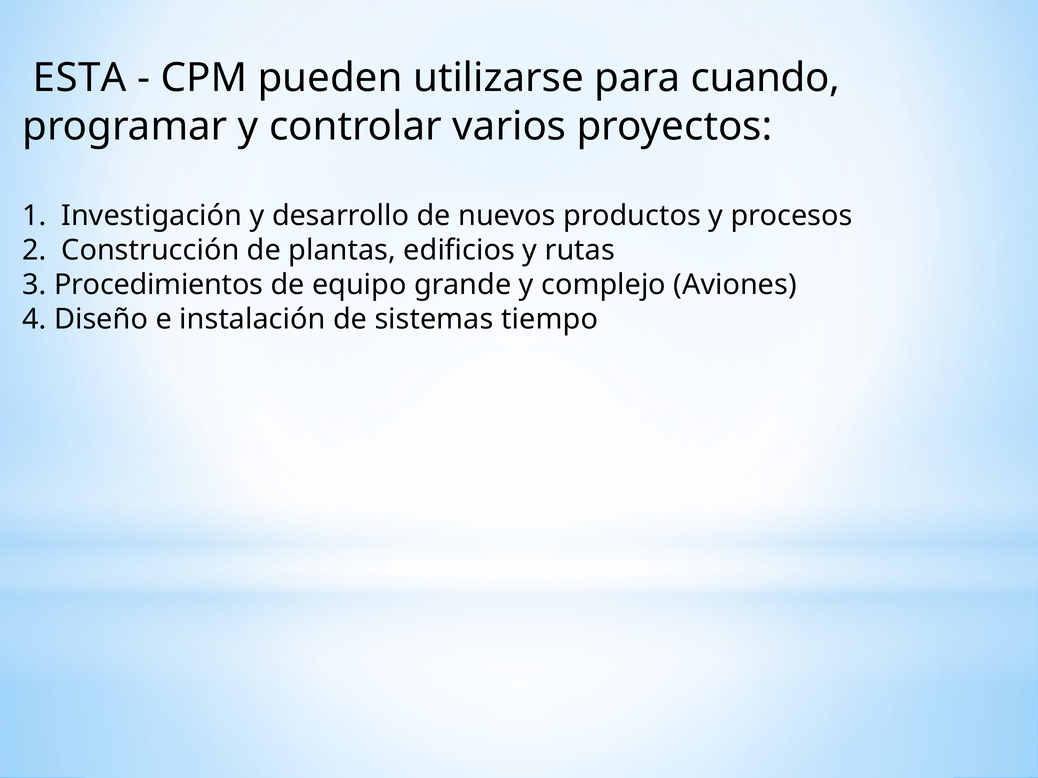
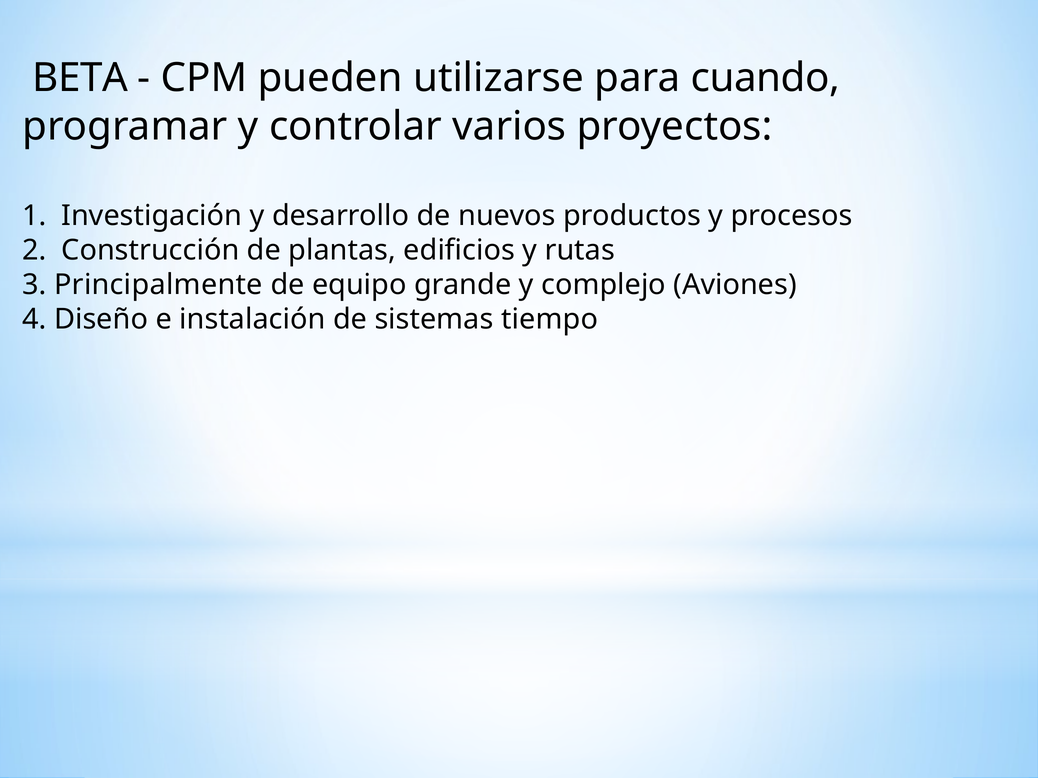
ESTA: ESTA -> BETA
Procedimientos: Procedimientos -> Principalmente
